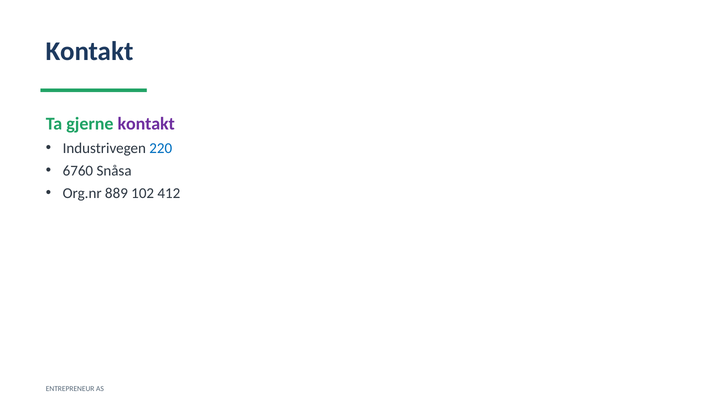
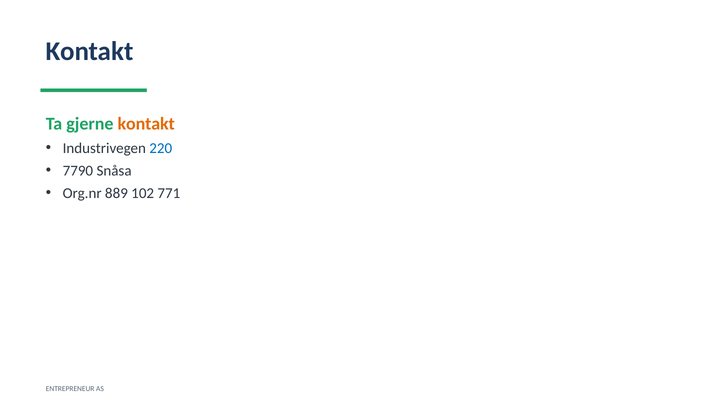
kontakt at (146, 124) colour: purple -> orange
6760: 6760 -> 7790
412: 412 -> 771
